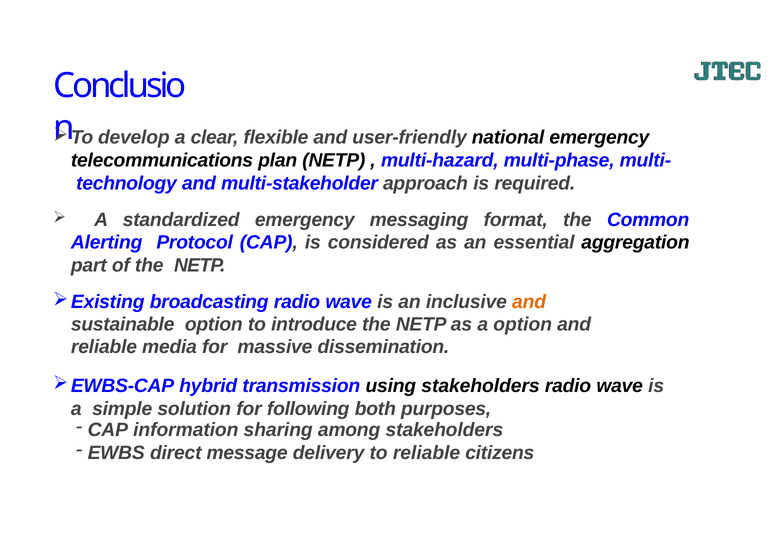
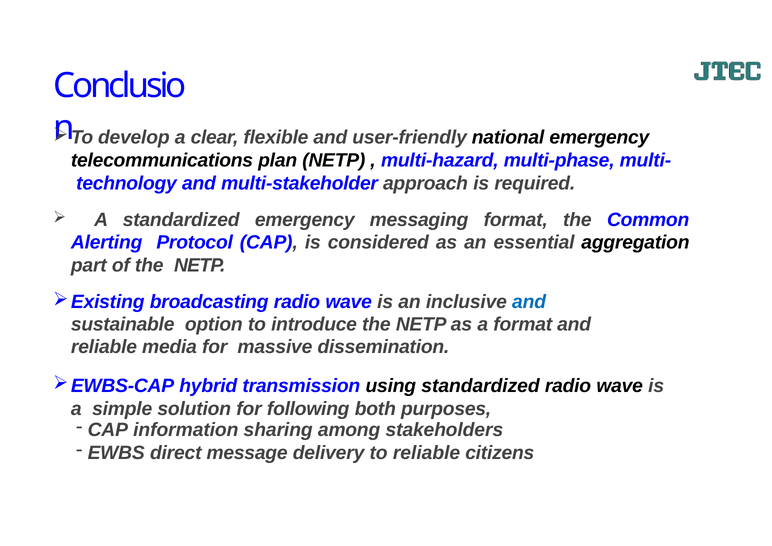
and at (529, 302) colour: orange -> blue
a option: option -> format
using stakeholders: stakeholders -> standardized
